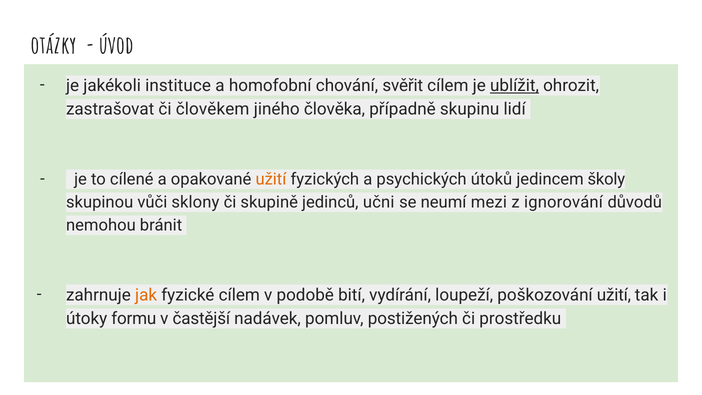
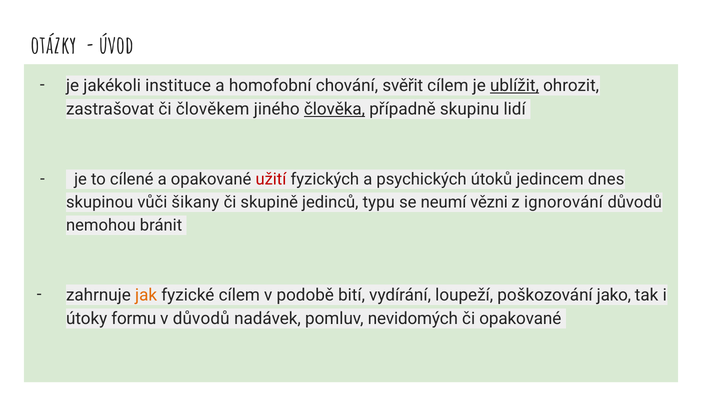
člověka underline: none -> present
užití at (271, 179) colour: orange -> red
školy: školy -> dnes
sklony: sklony -> šikany
učni: učni -> typu
mezi: mezi -> vězni
poškozování užití: užití -> jako
v častější: častější -> důvodů
postižených: postižených -> nevidomých
či prostředku: prostředku -> opakované
